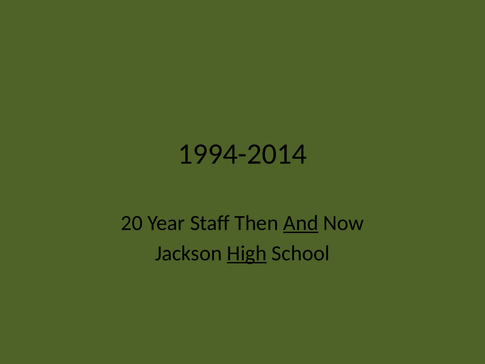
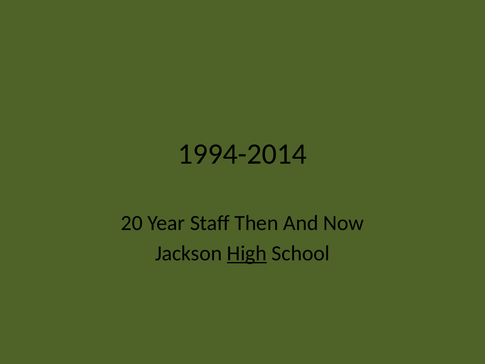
And underline: present -> none
